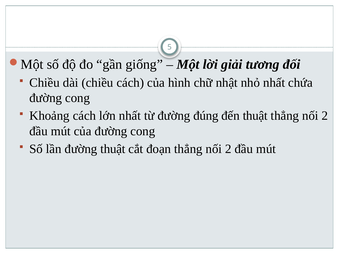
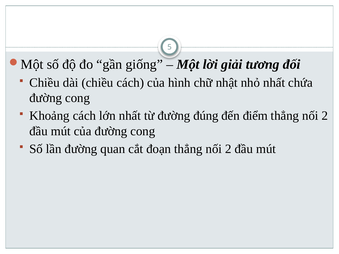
đến thuật: thuật -> điểm
đường thuật: thuật -> quan
